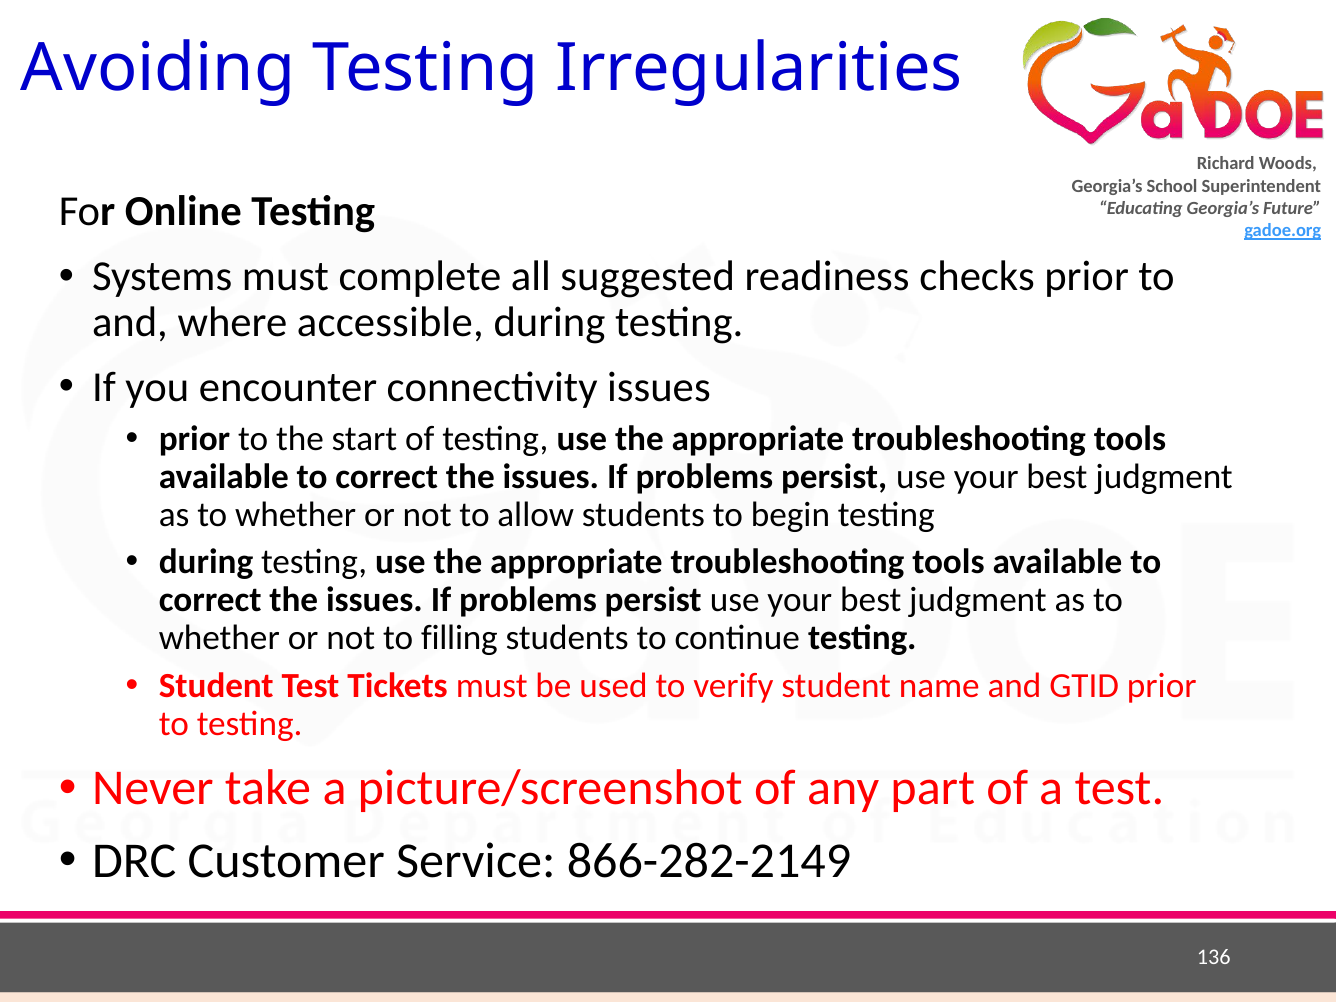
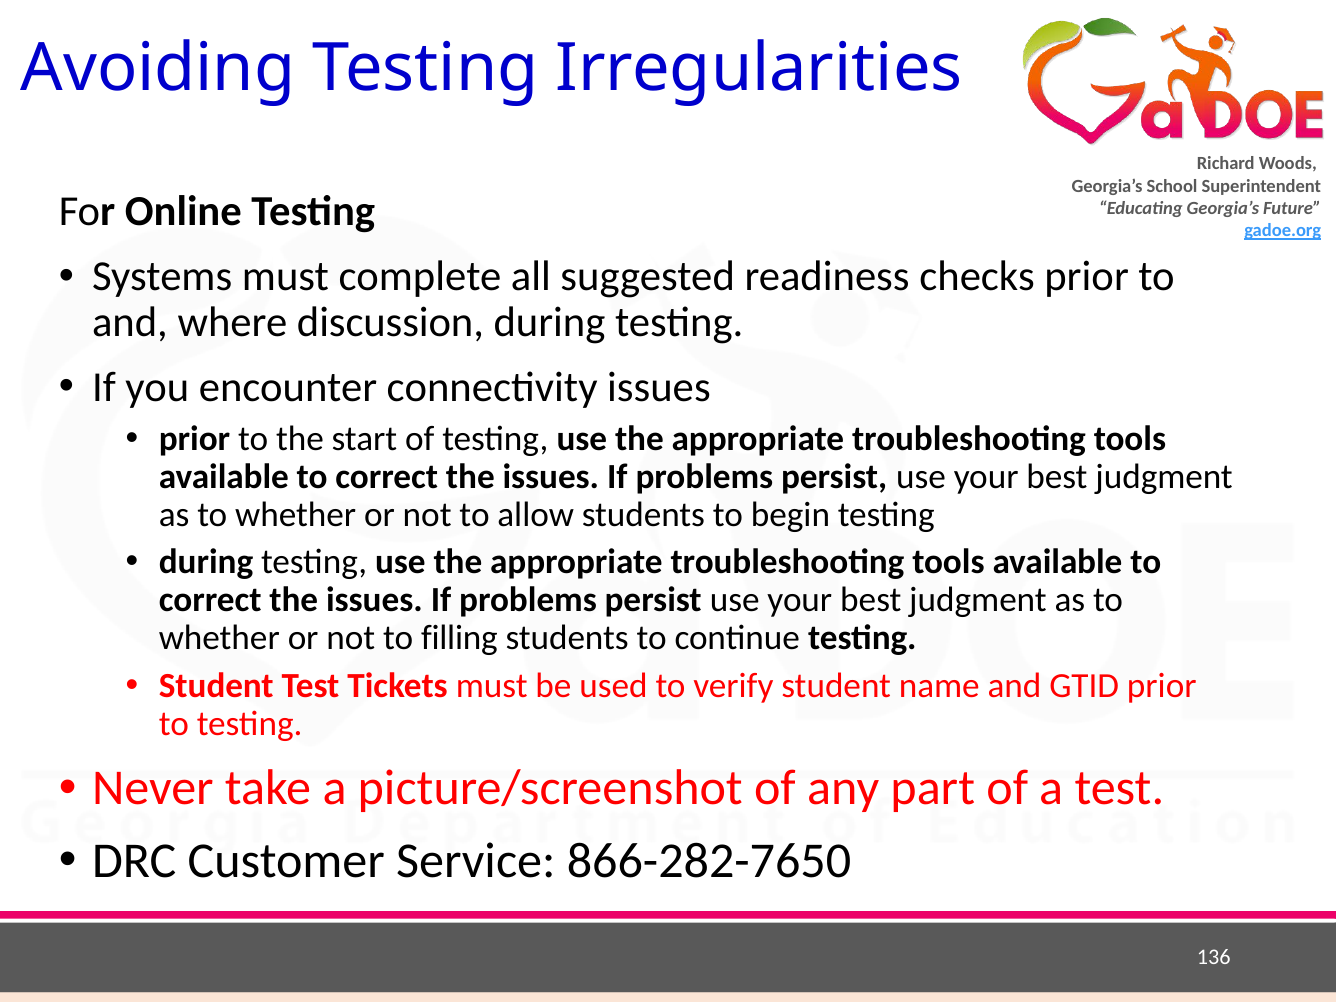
accessible: accessible -> discussion
866-282-2149: 866-282-2149 -> 866-282-7650
